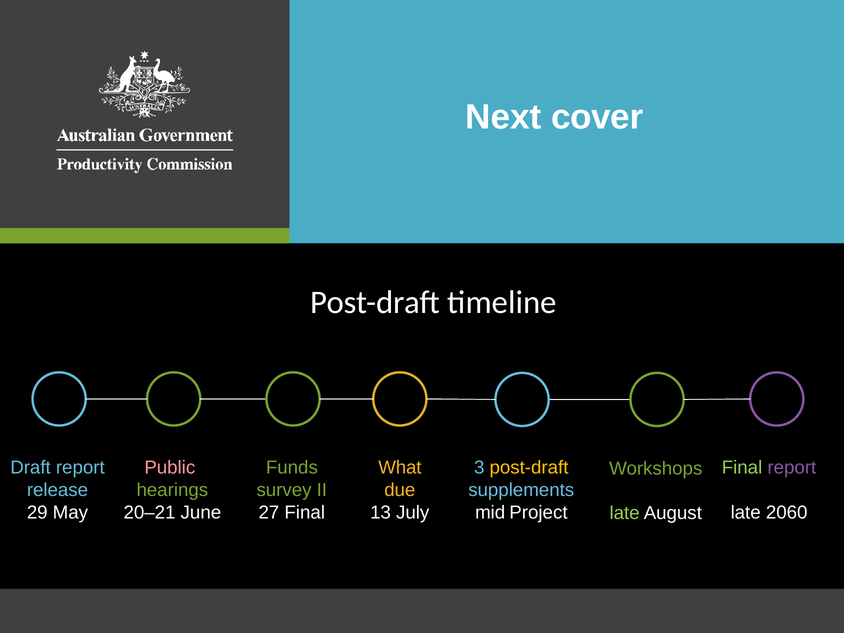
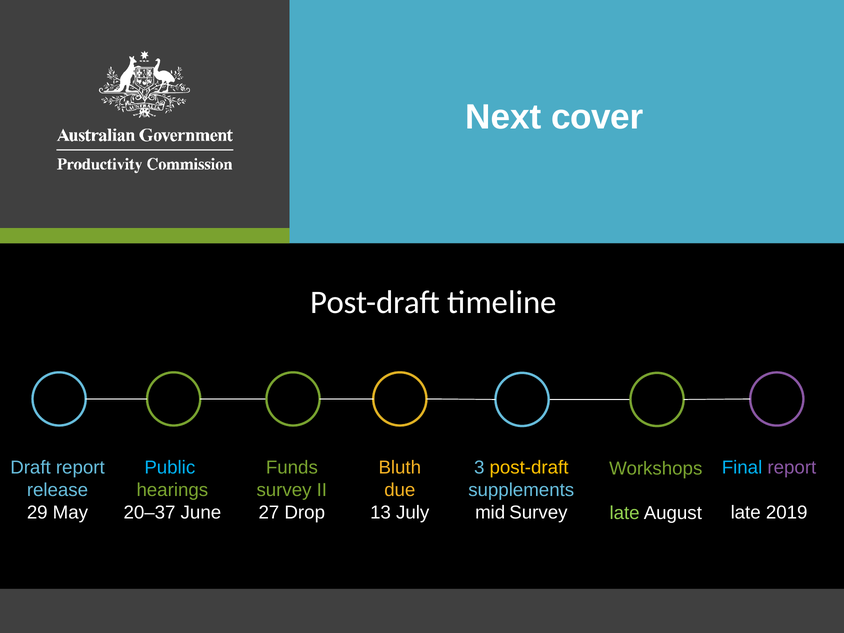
Public colour: pink -> light blue
What: What -> Bluth
Final at (742, 468) colour: light green -> light blue
20–21: 20–21 -> 20–37
27 Final: Final -> Drop
mid Project: Project -> Survey
2060: 2060 -> 2019
